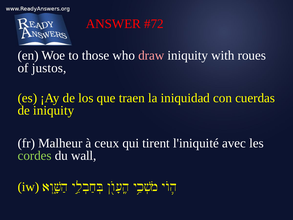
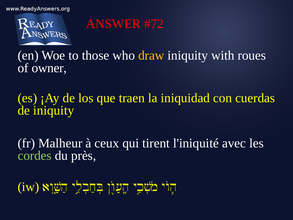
draw colour: pink -> yellow
justos: justos -> owner
wall: wall -> près
